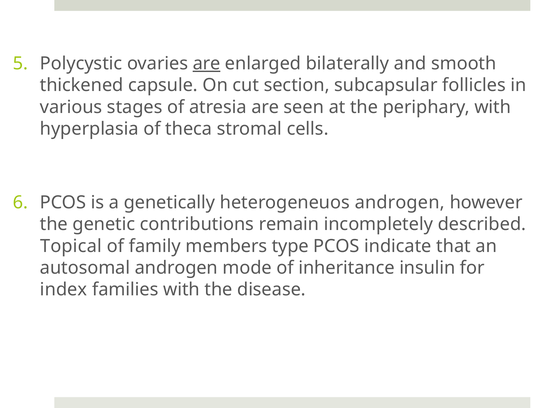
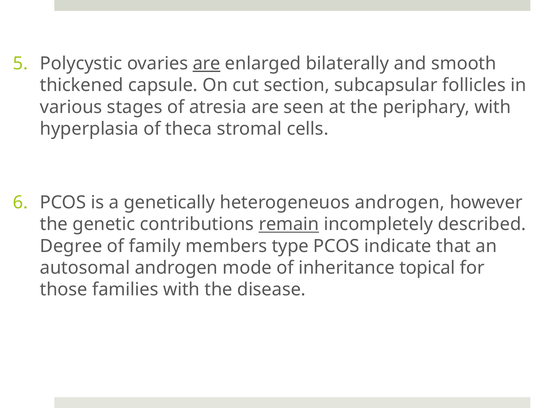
remain underline: none -> present
Topical: Topical -> Degree
insulin: insulin -> topical
index: index -> those
